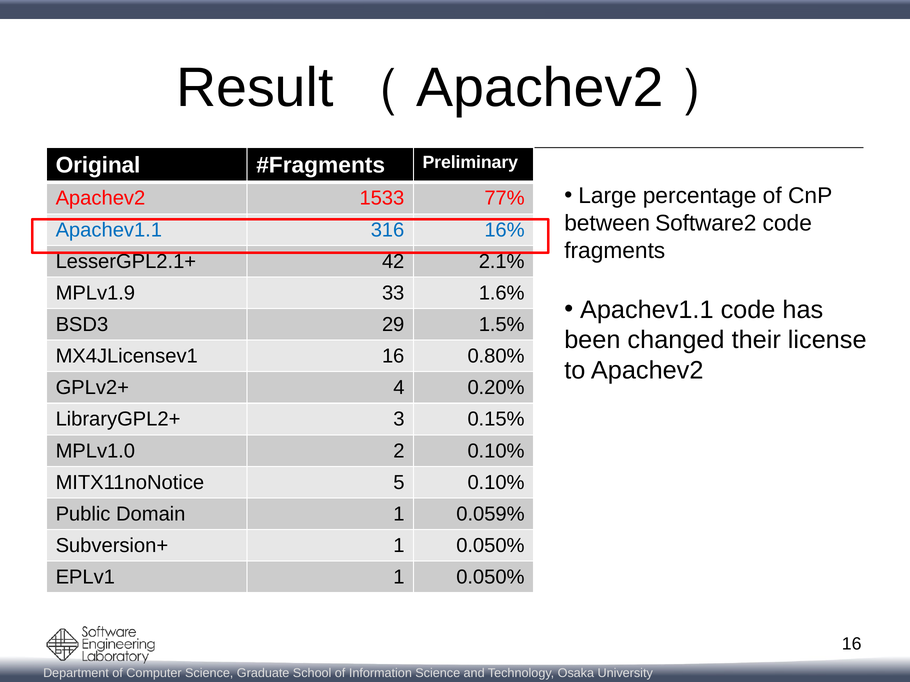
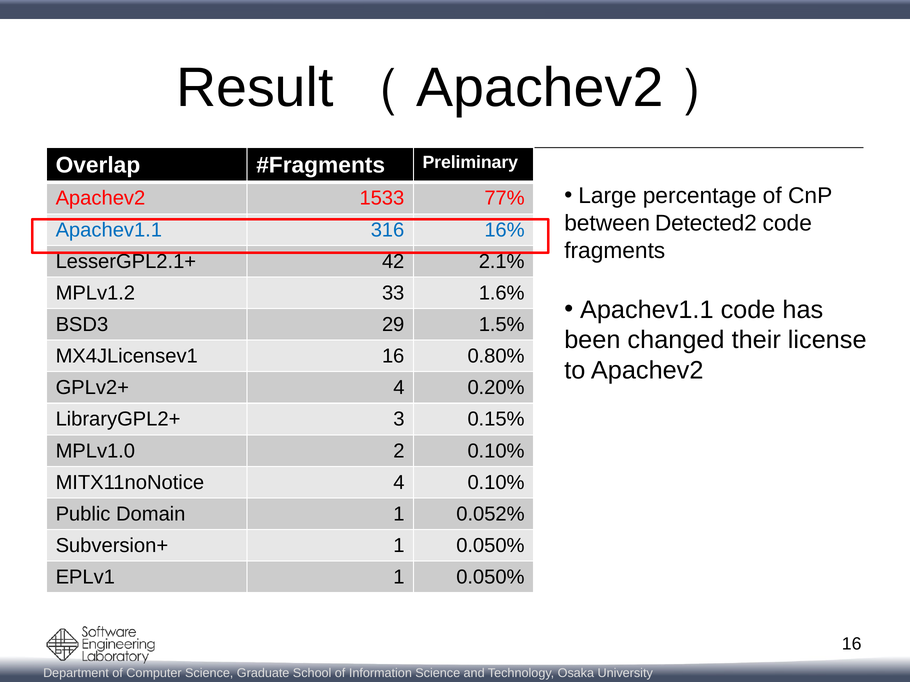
Original: Original -> Overlap
Software2: Software2 -> Detected2
MPLv1.9: MPLv1.9 -> MPLv1.2
MITX11noNotice 5: 5 -> 4
0.059%: 0.059% -> 0.052%
